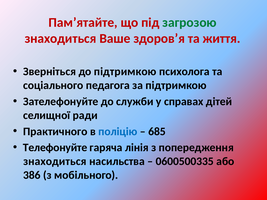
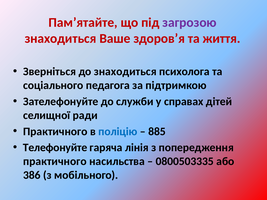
загрозою colour: green -> purple
до підтримкою: підтримкою -> знаходиться
685: 685 -> 885
знаходиться at (55, 162): знаходиться -> практичного
0600500335: 0600500335 -> 0800503335
